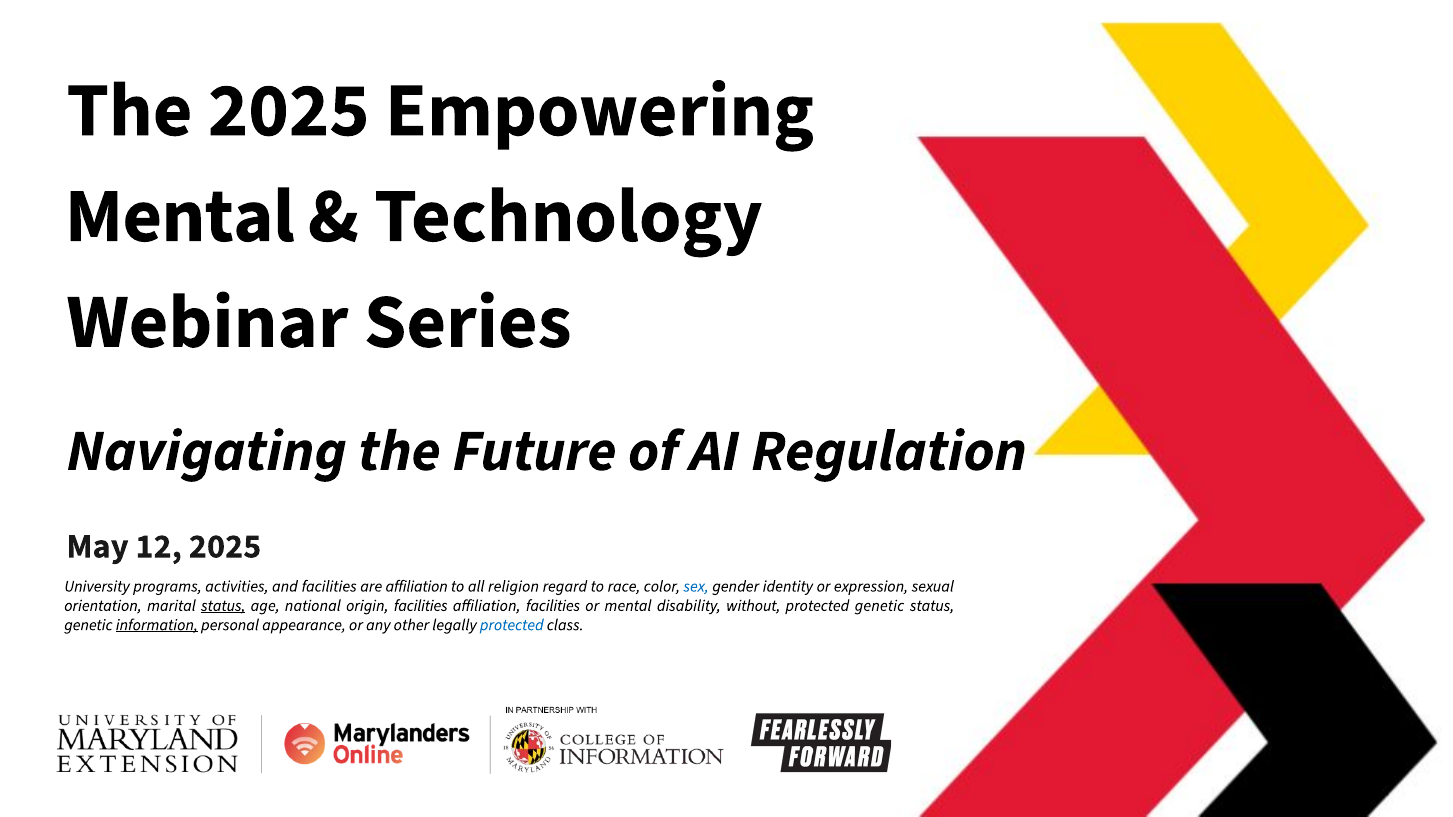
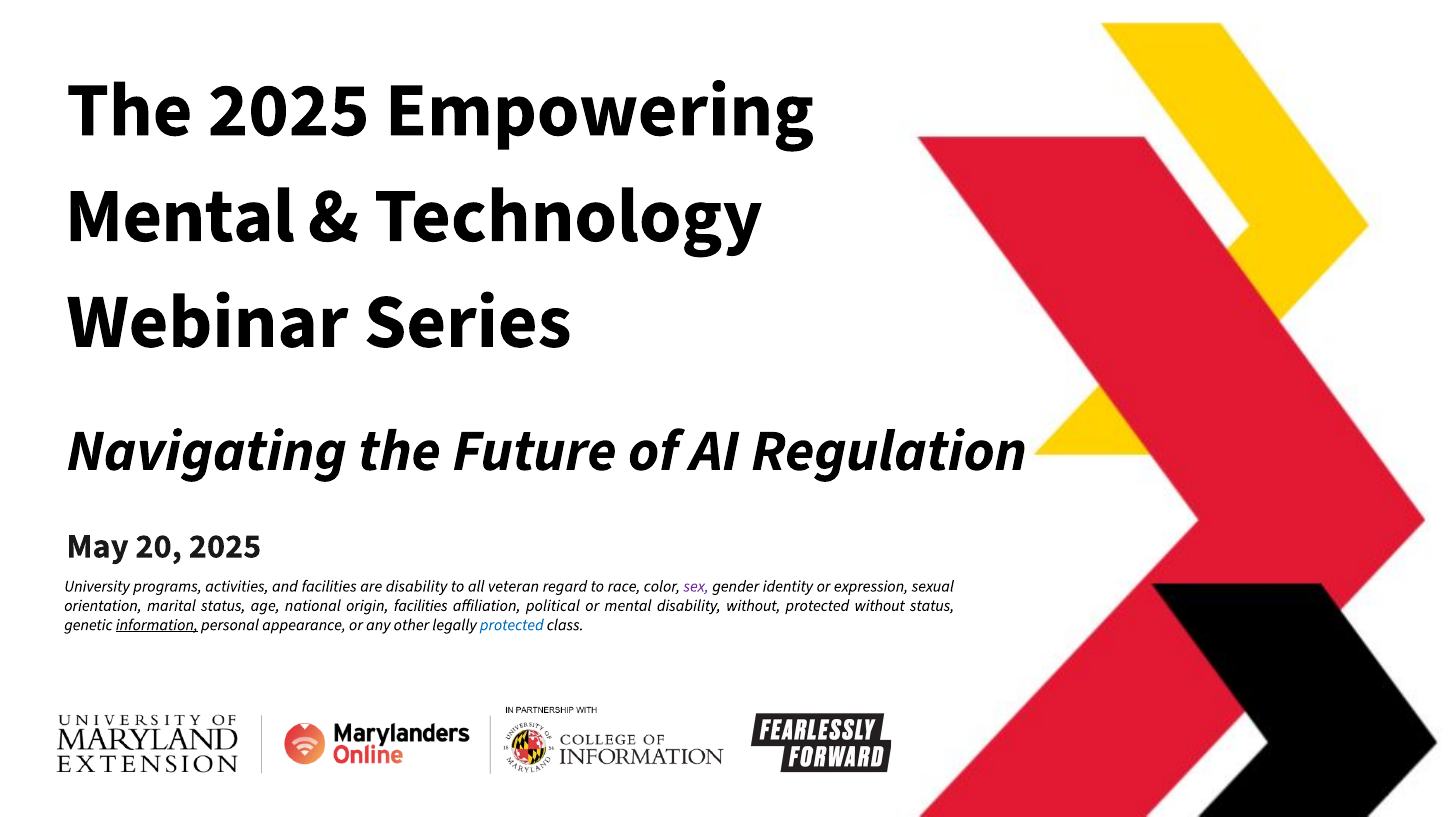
12: 12 -> 20
are affiliation: affiliation -> disability
religion: religion -> veteran
sex colour: blue -> purple
status at (223, 606) underline: present -> none
affiliation facilities: facilities -> political
protected genetic: genetic -> without
